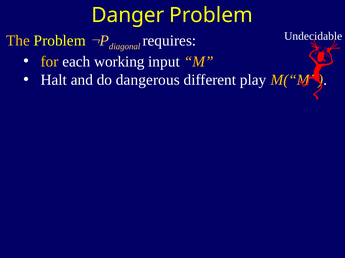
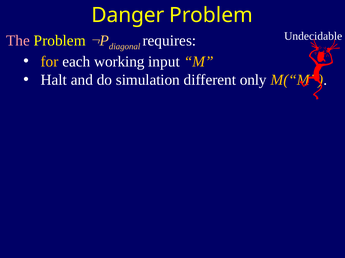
The colour: yellow -> pink
dangerous: dangerous -> simulation
play: play -> only
